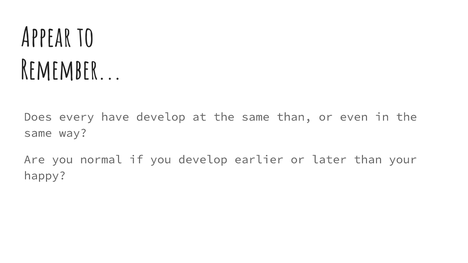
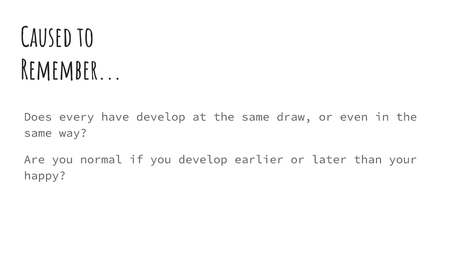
Appear: Appear -> Caused
same than: than -> draw
